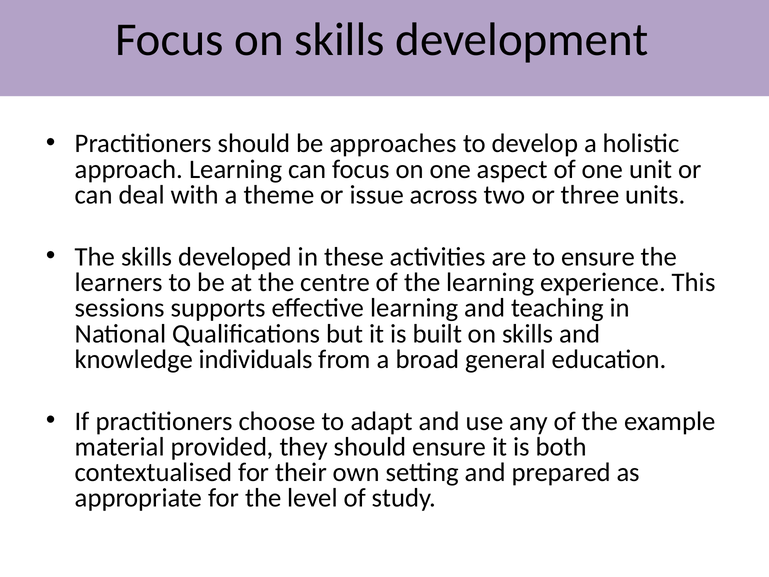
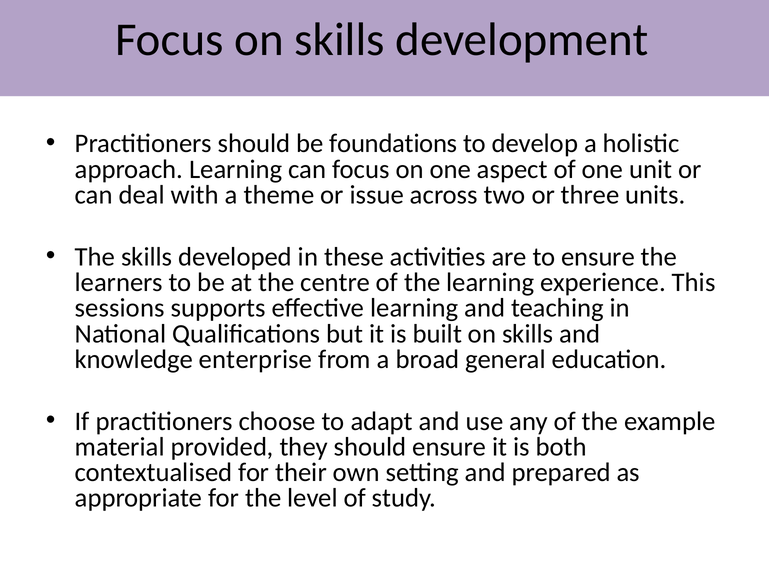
approaches: approaches -> foundations
individuals: individuals -> enterprise
